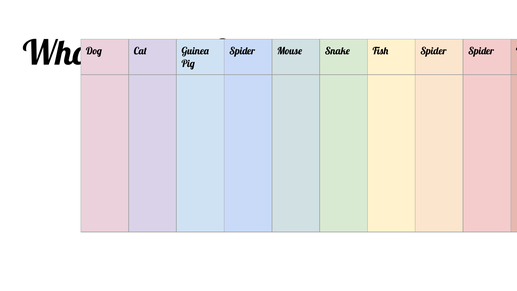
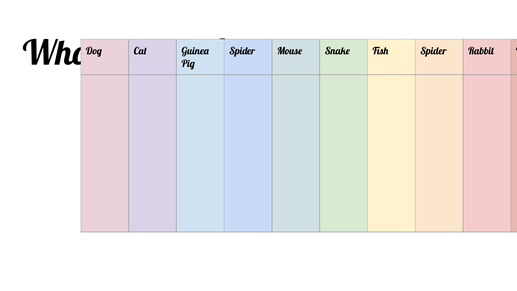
Spider Spider: Spider -> Rabbit
